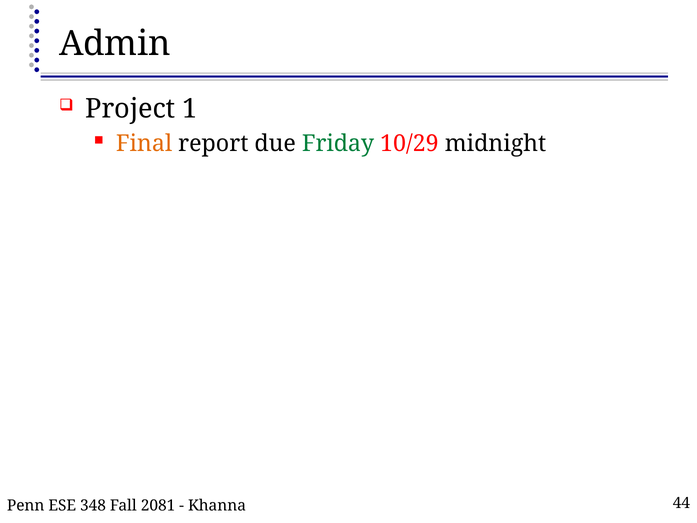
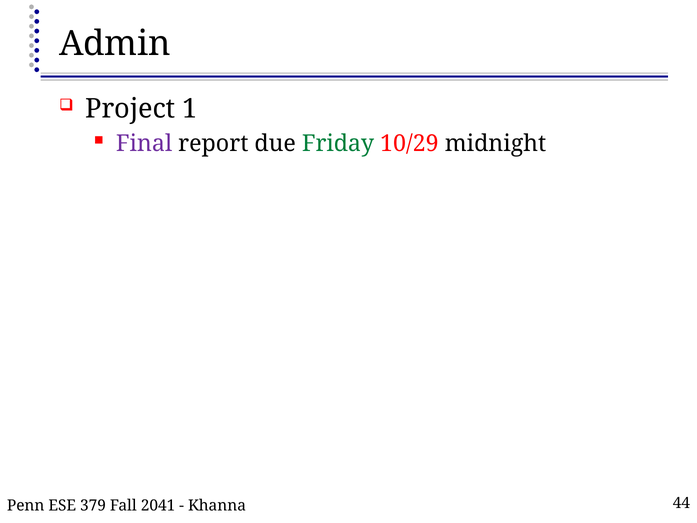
Final colour: orange -> purple
348: 348 -> 379
2081: 2081 -> 2041
